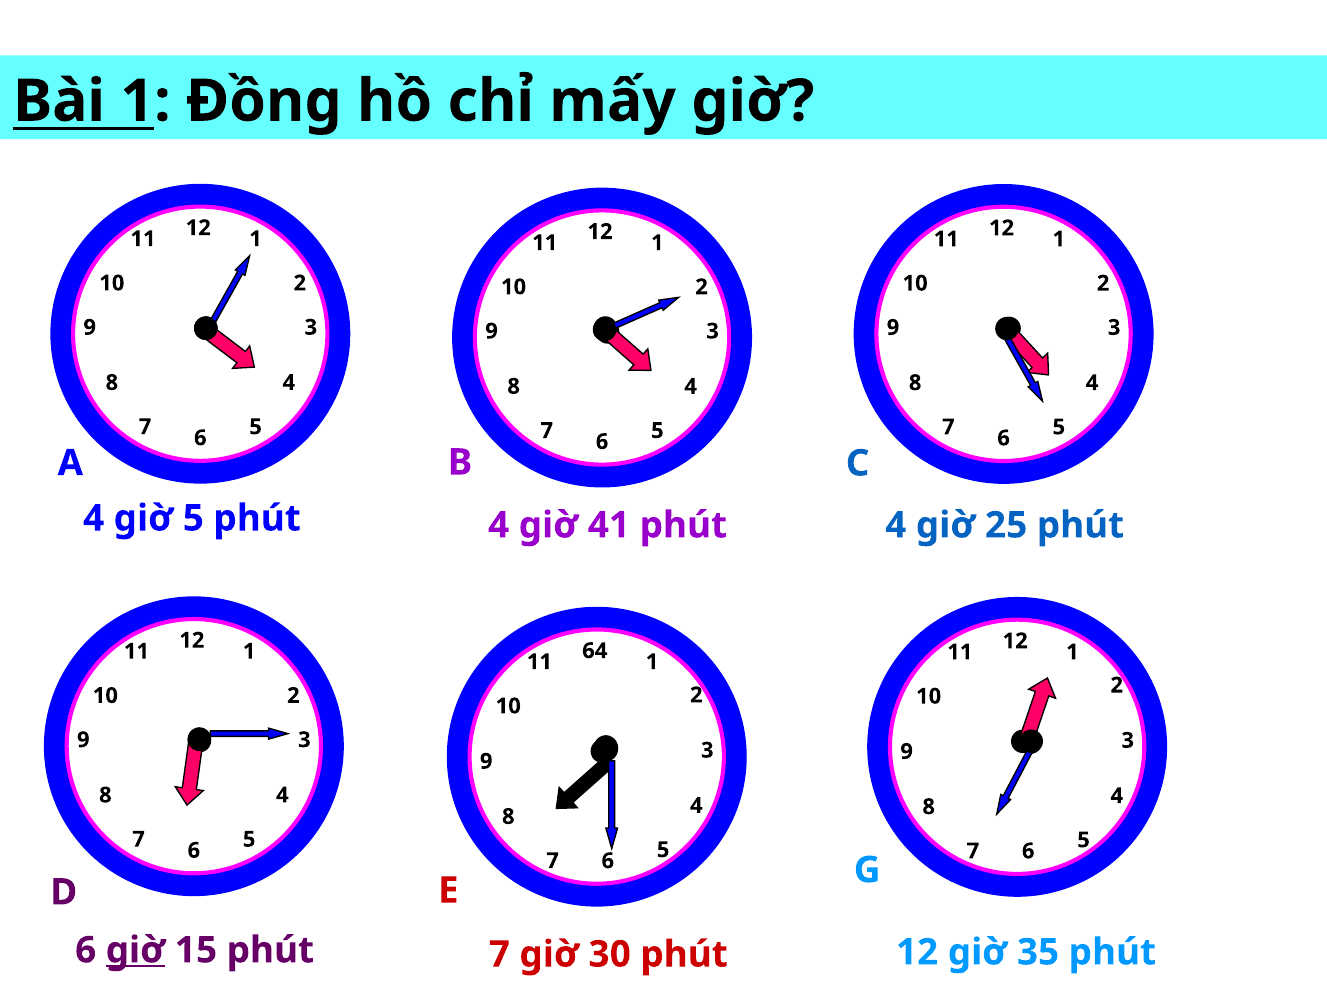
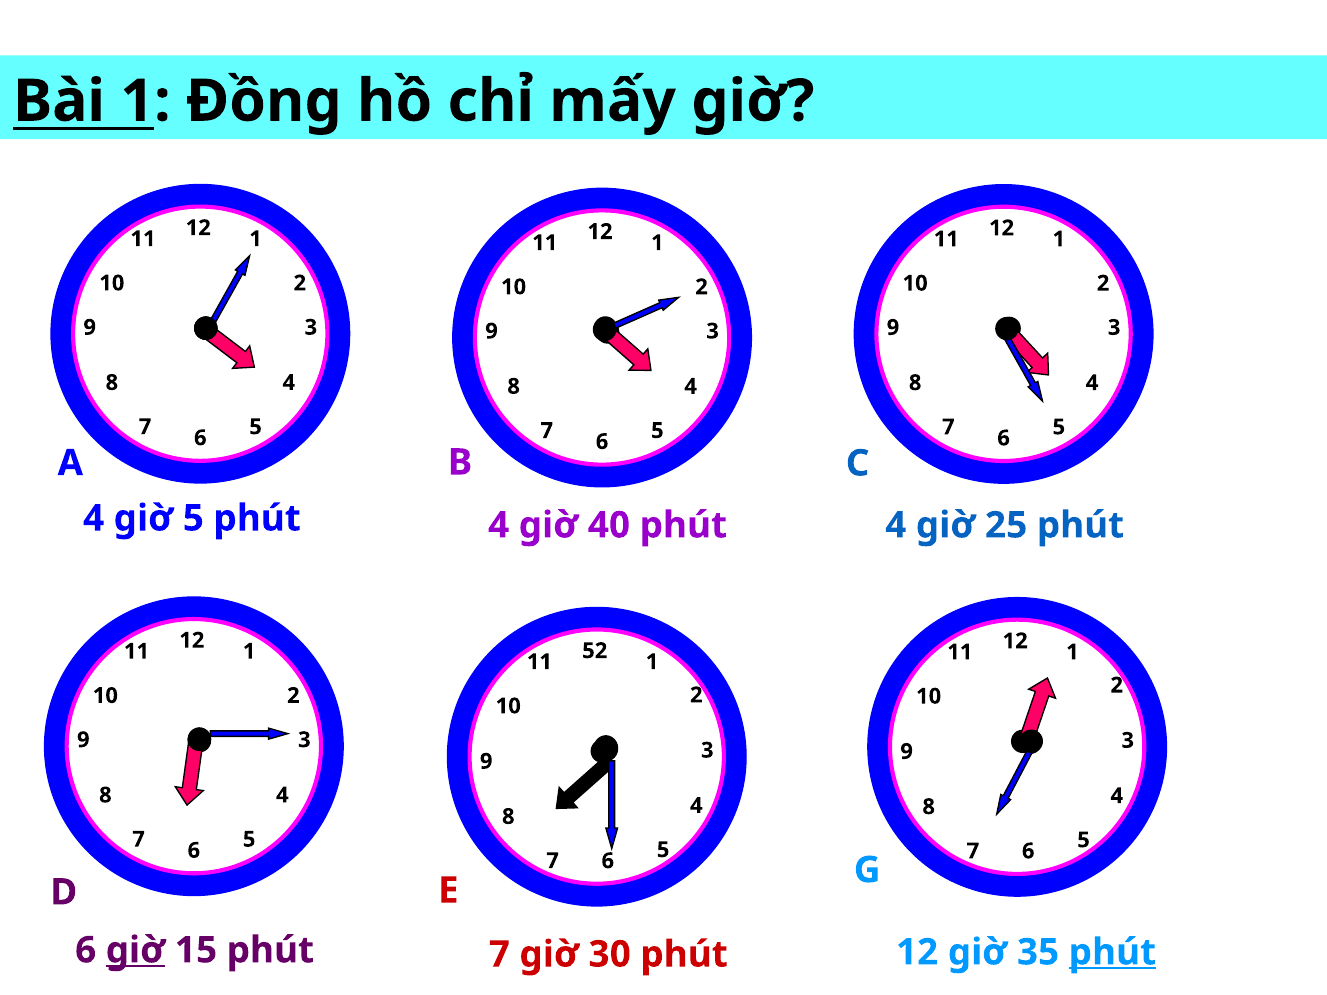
41: 41 -> 40
64: 64 -> 52
phút at (1112, 953) underline: none -> present
